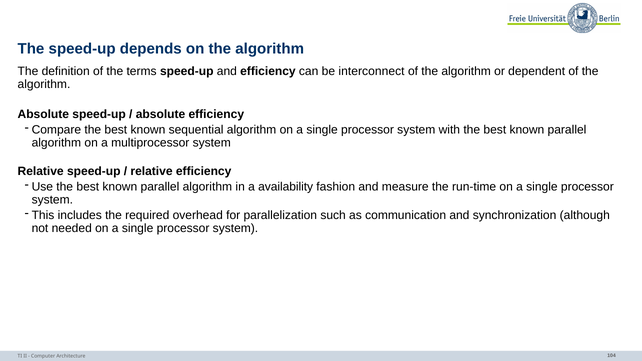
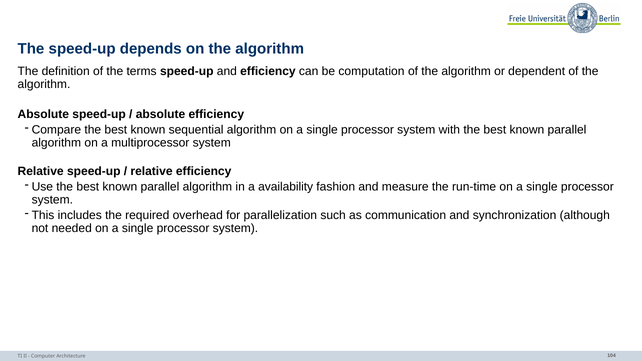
interconnect: interconnect -> computation
